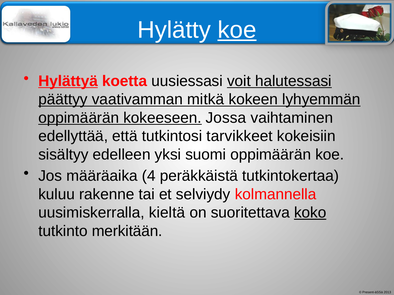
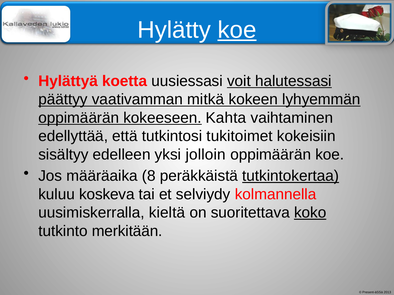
Hylättyä underline: present -> none
Jossa: Jossa -> Kahta
tarvikkeet: tarvikkeet -> tukitoimet
suomi: suomi -> jolloin
4: 4 -> 8
tutkintokertaa underline: none -> present
rakenne: rakenne -> koskeva
